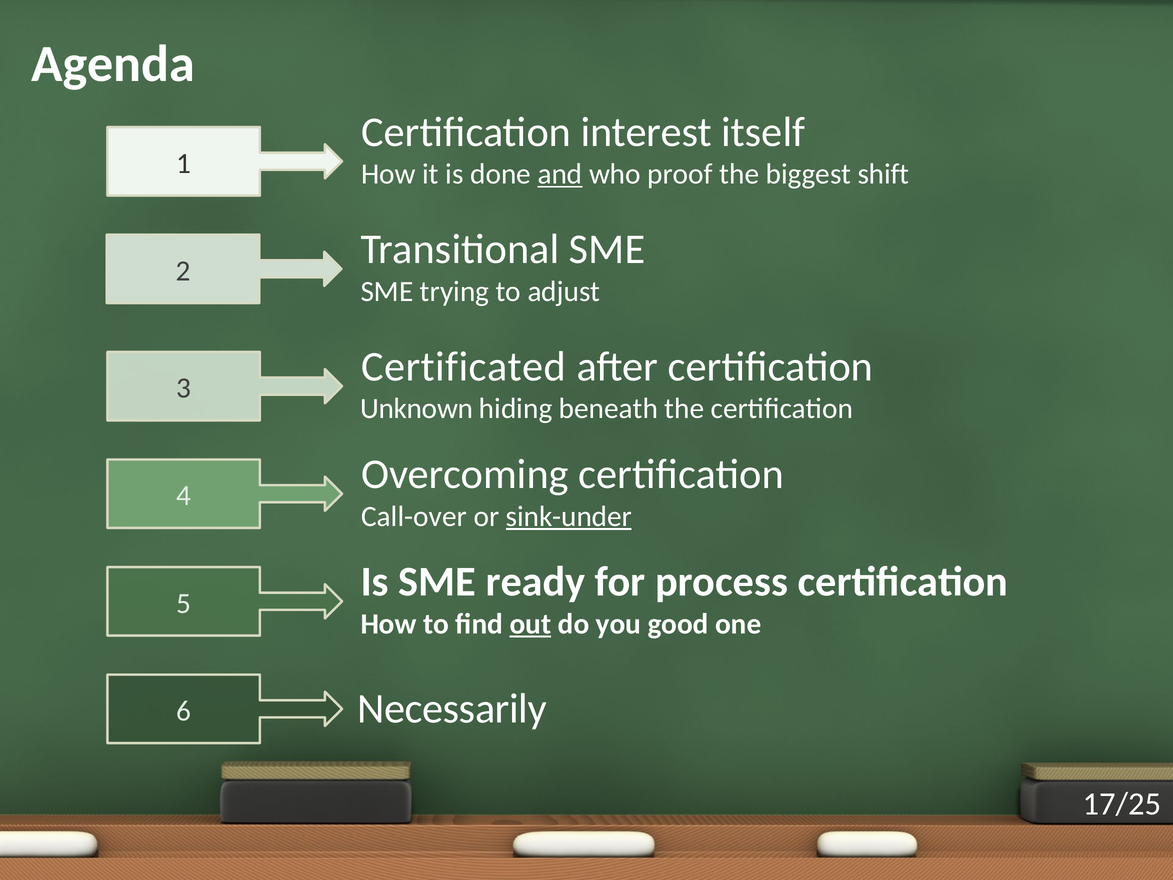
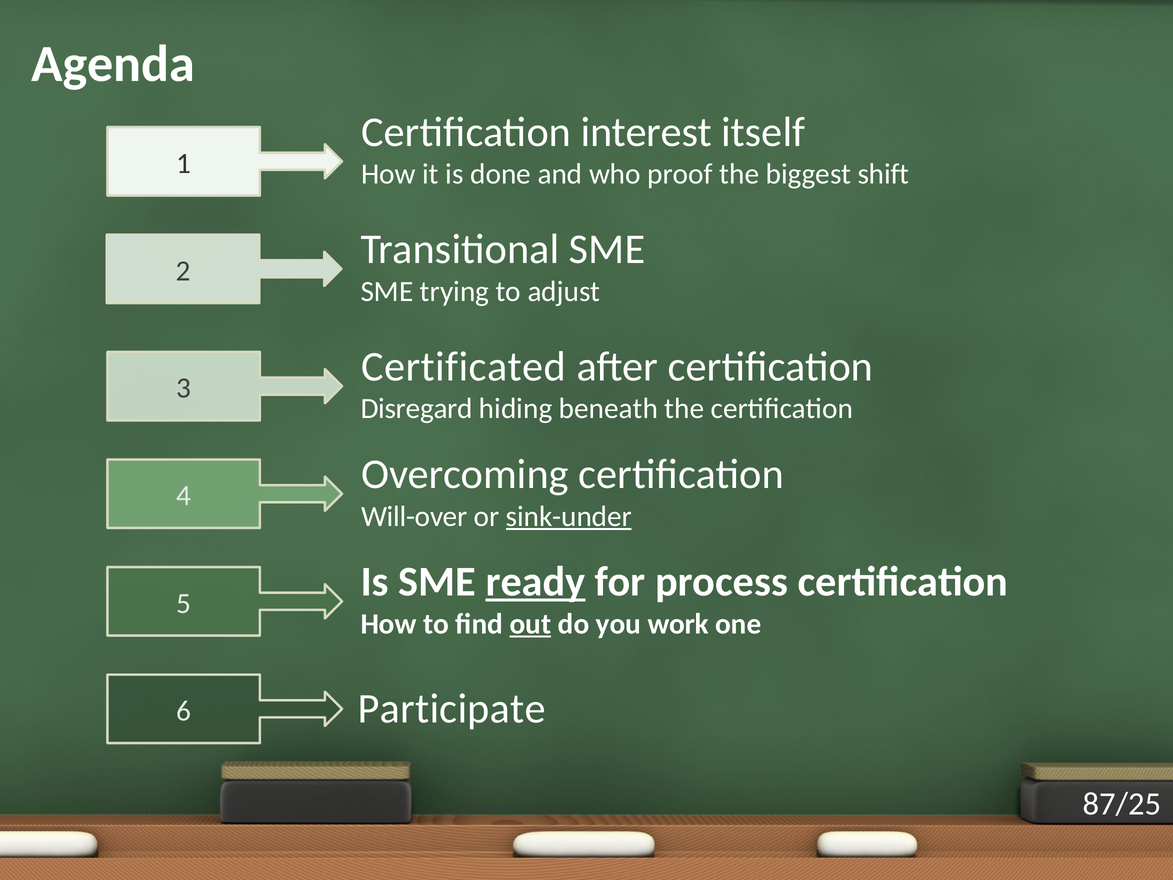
and underline: present -> none
Unknown: Unknown -> Disregard
Call-over: Call-over -> Will-over
ready underline: none -> present
good: good -> work
Necessarily: Necessarily -> Participate
17/25: 17/25 -> 87/25
